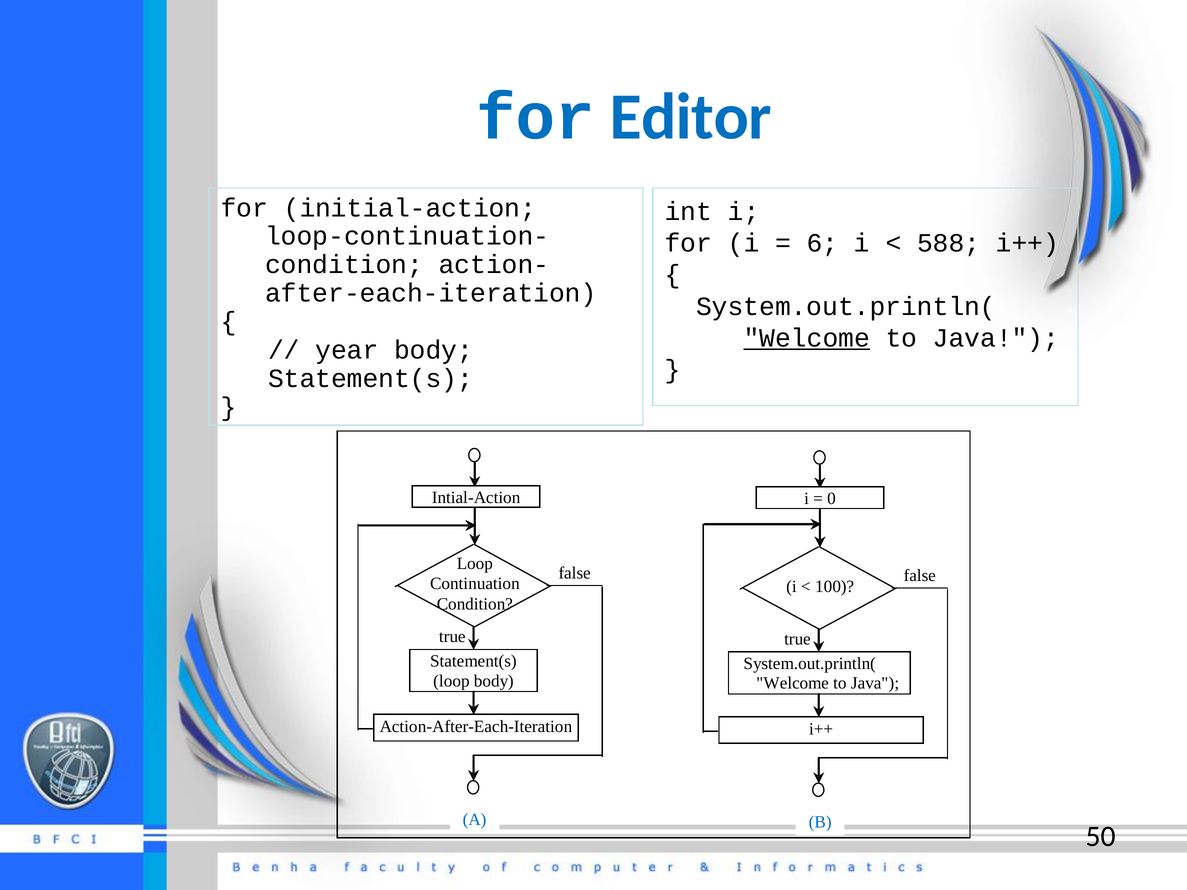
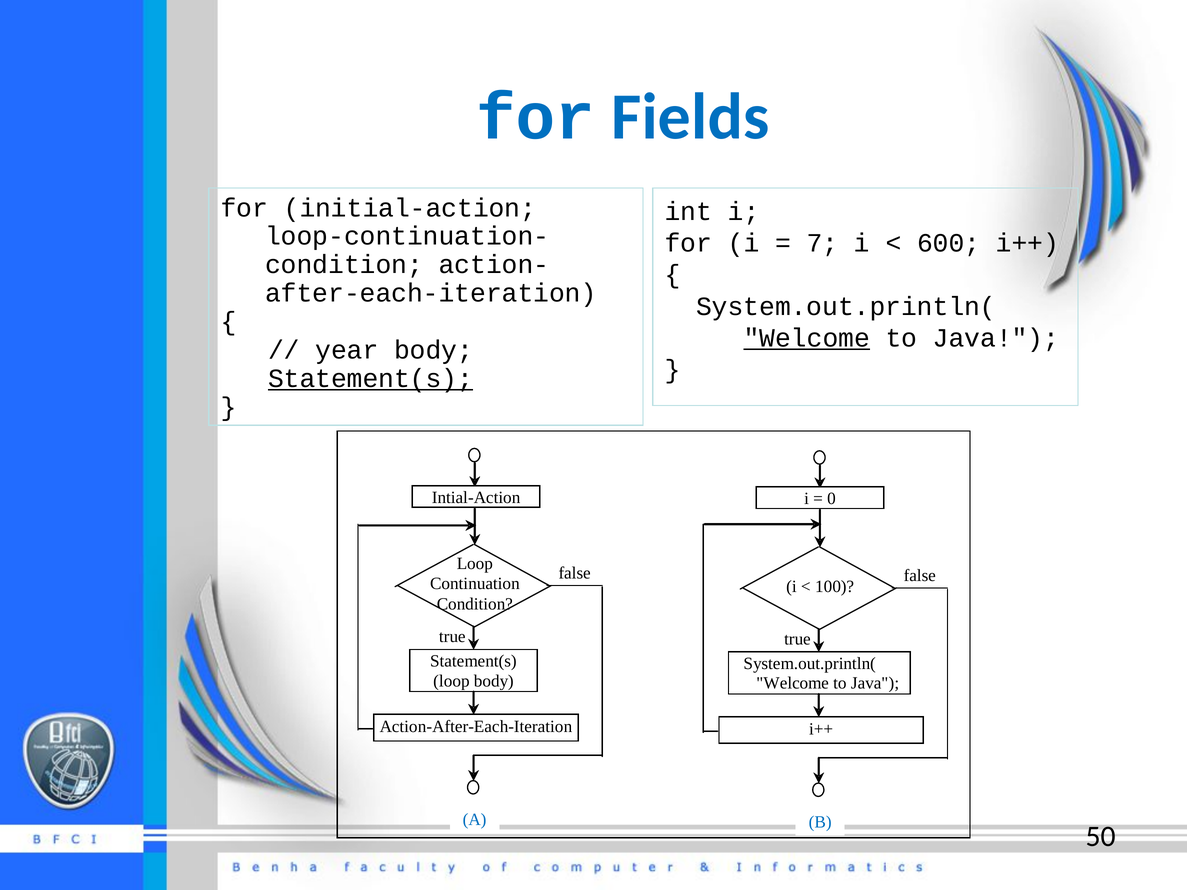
Editor: Editor -> Fields
6: 6 -> 7
588: 588 -> 600
Statement(s at (371, 379) underline: none -> present
